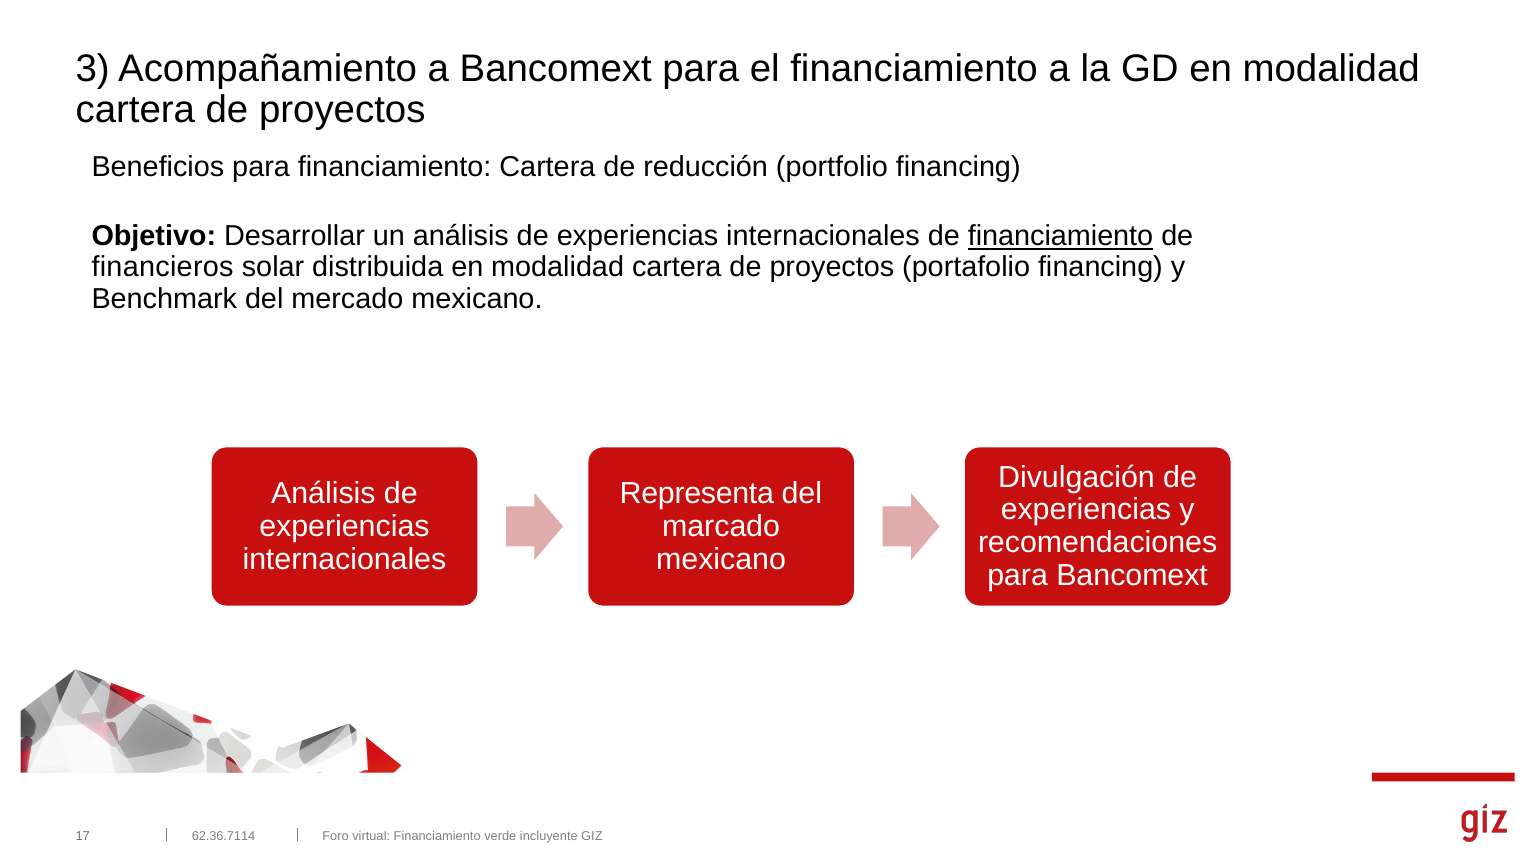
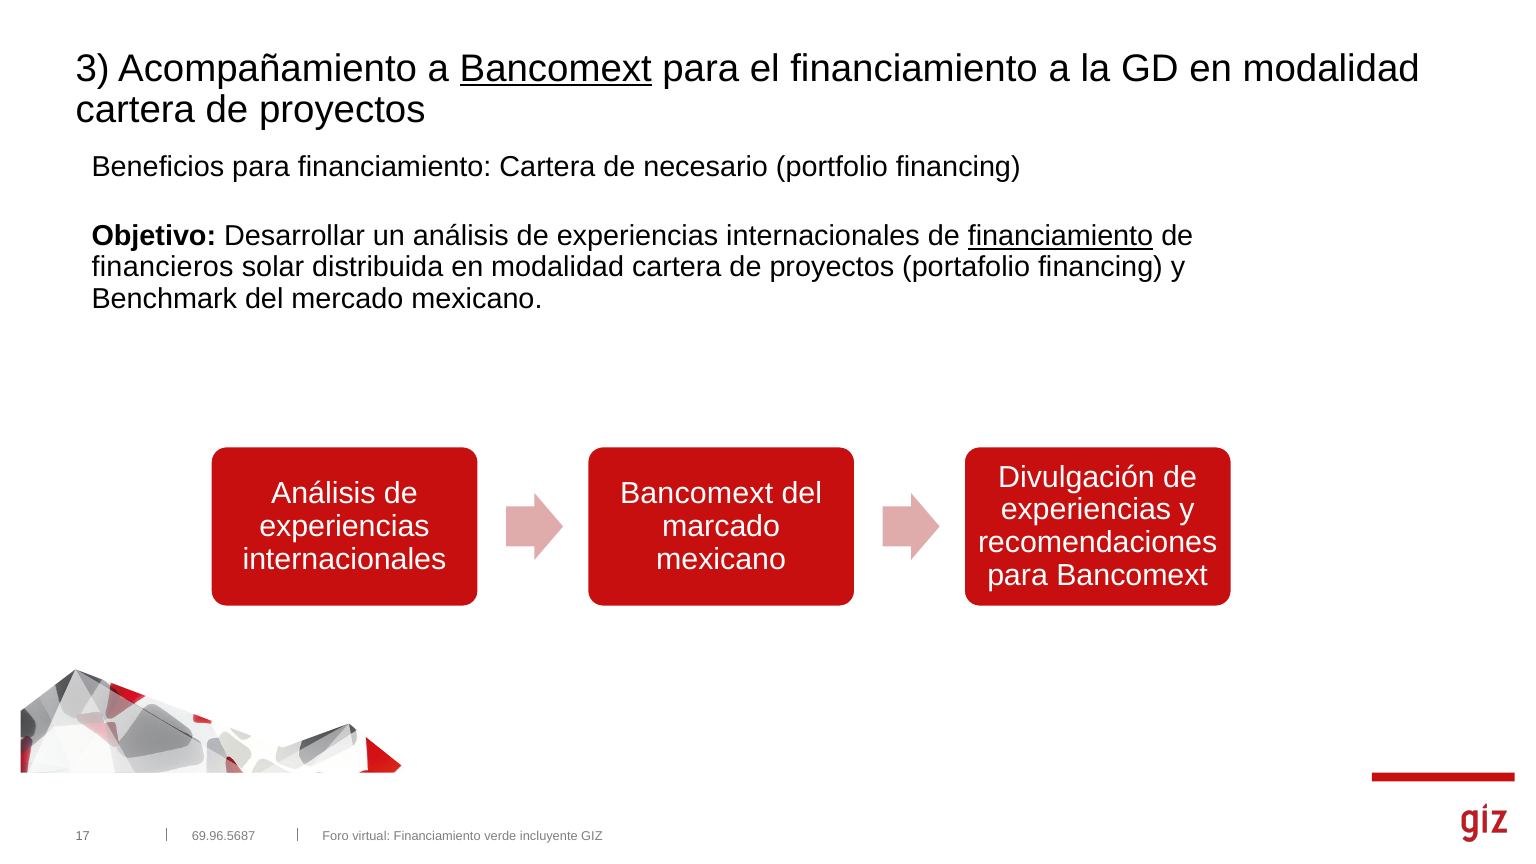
Bancomext at (556, 69) underline: none -> present
reducción: reducción -> necesario
Representa at (697, 493): Representa -> Bancomext
62.36.7114: 62.36.7114 -> 69.96.5687
